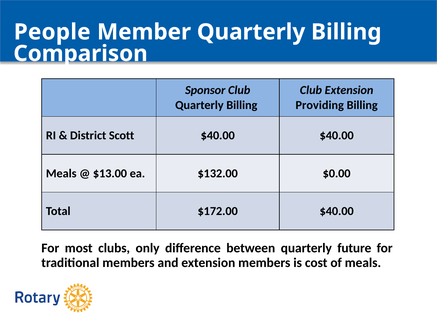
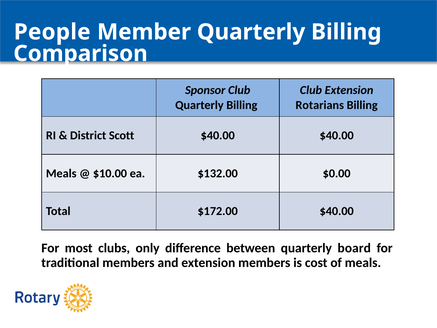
Providing: Providing -> Rotarians
$13.00: $13.00 -> $10.00
future: future -> board
